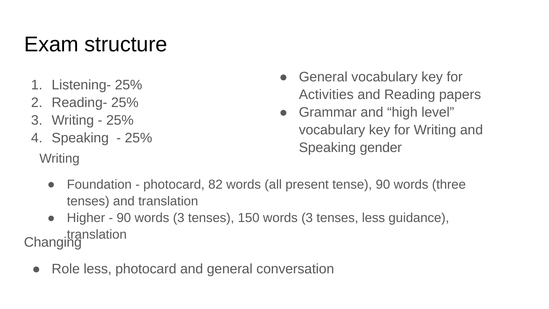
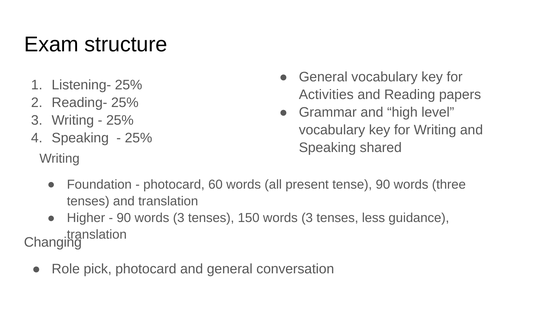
gender: gender -> shared
82: 82 -> 60
Role less: less -> pick
